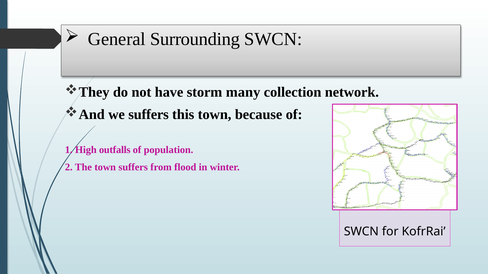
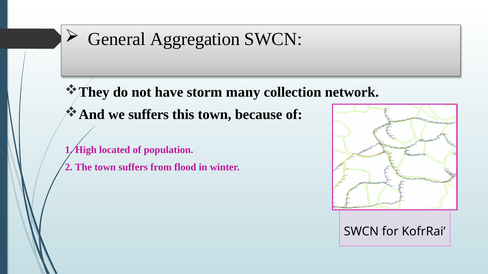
Surrounding: Surrounding -> Aggregation
outfalls: outfalls -> located
